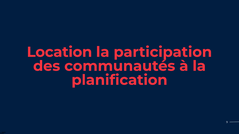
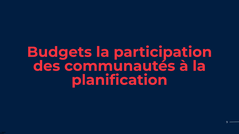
Location: Location -> Budgets
